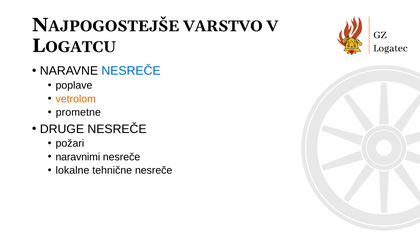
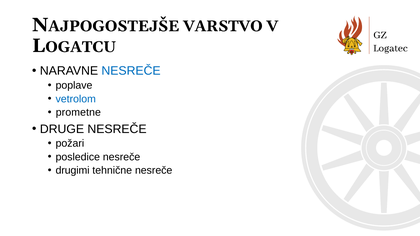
vetrolom colour: orange -> blue
naravnimi: naravnimi -> posledice
lokalne: lokalne -> drugimi
